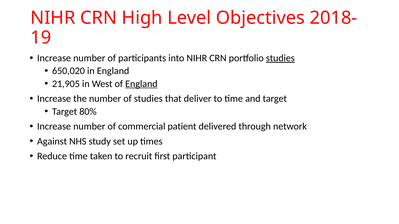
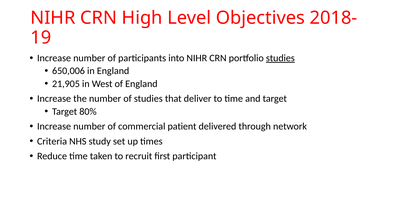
650,020: 650,020 -> 650,006
England at (141, 84) underline: present -> none
Against: Against -> Criteria
